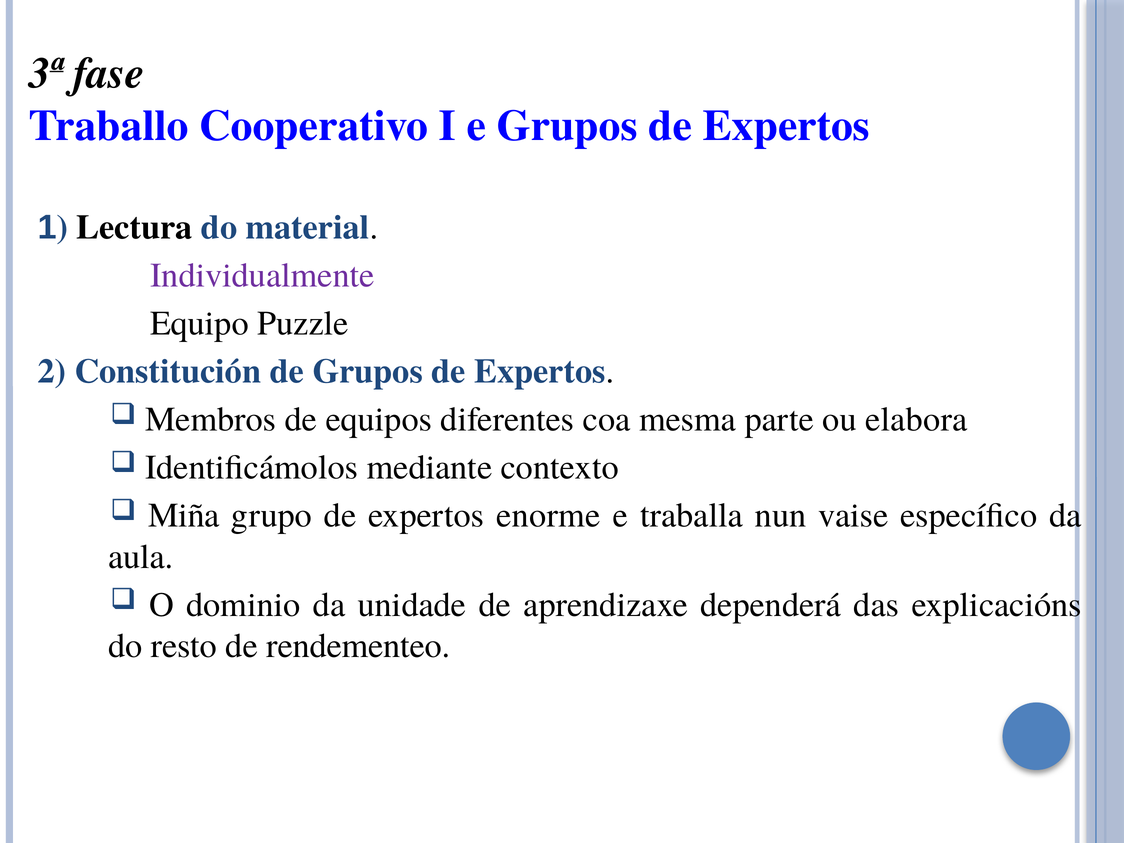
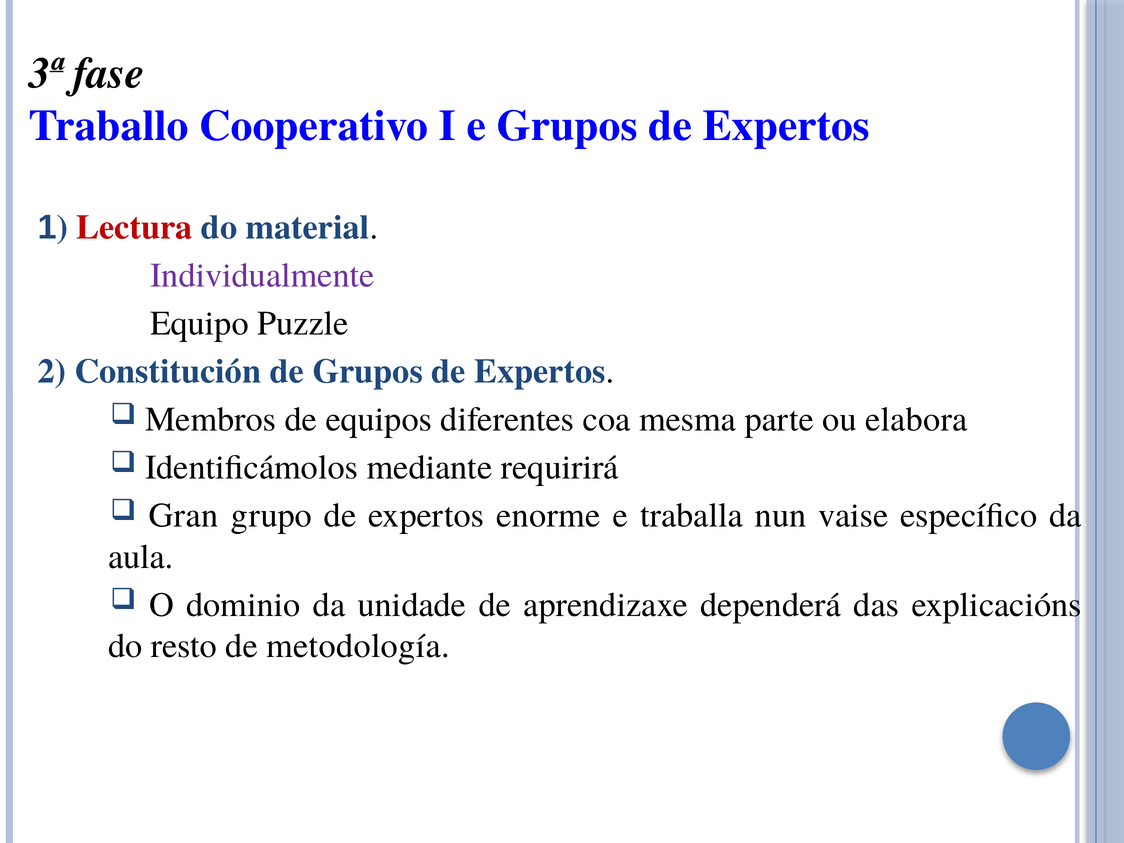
Lectura colour: black -> red
contexto: contexto -> requirirá
Miña: Miña -> Gran
rendementeo: rendementeo -> metodología
